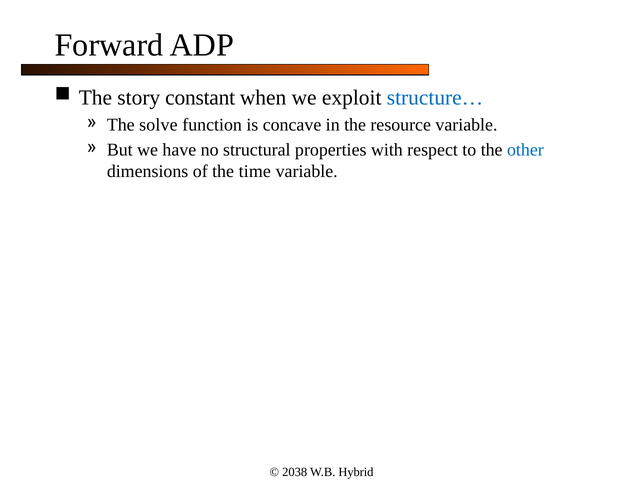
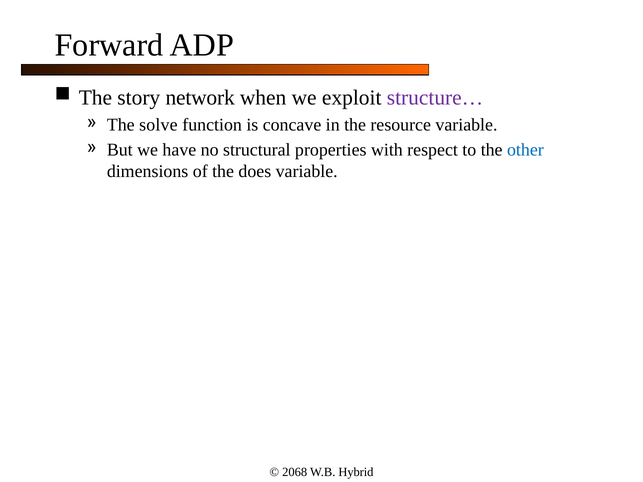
constant: constant -> network
structure… colour: blue -> purple
time: time -> does
2038: 2038 -> 2068
